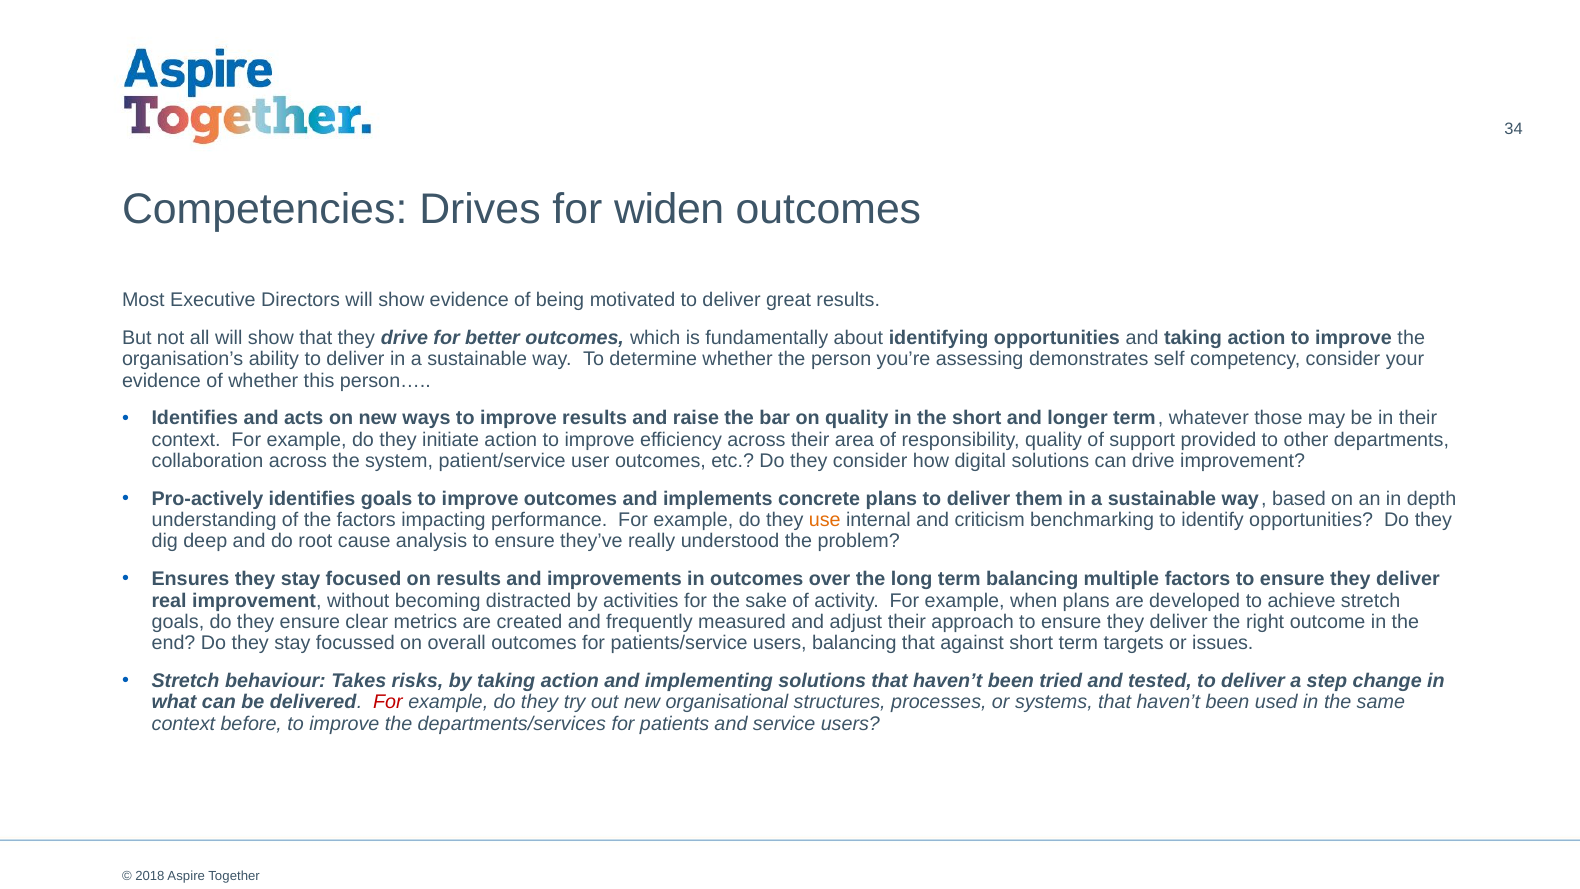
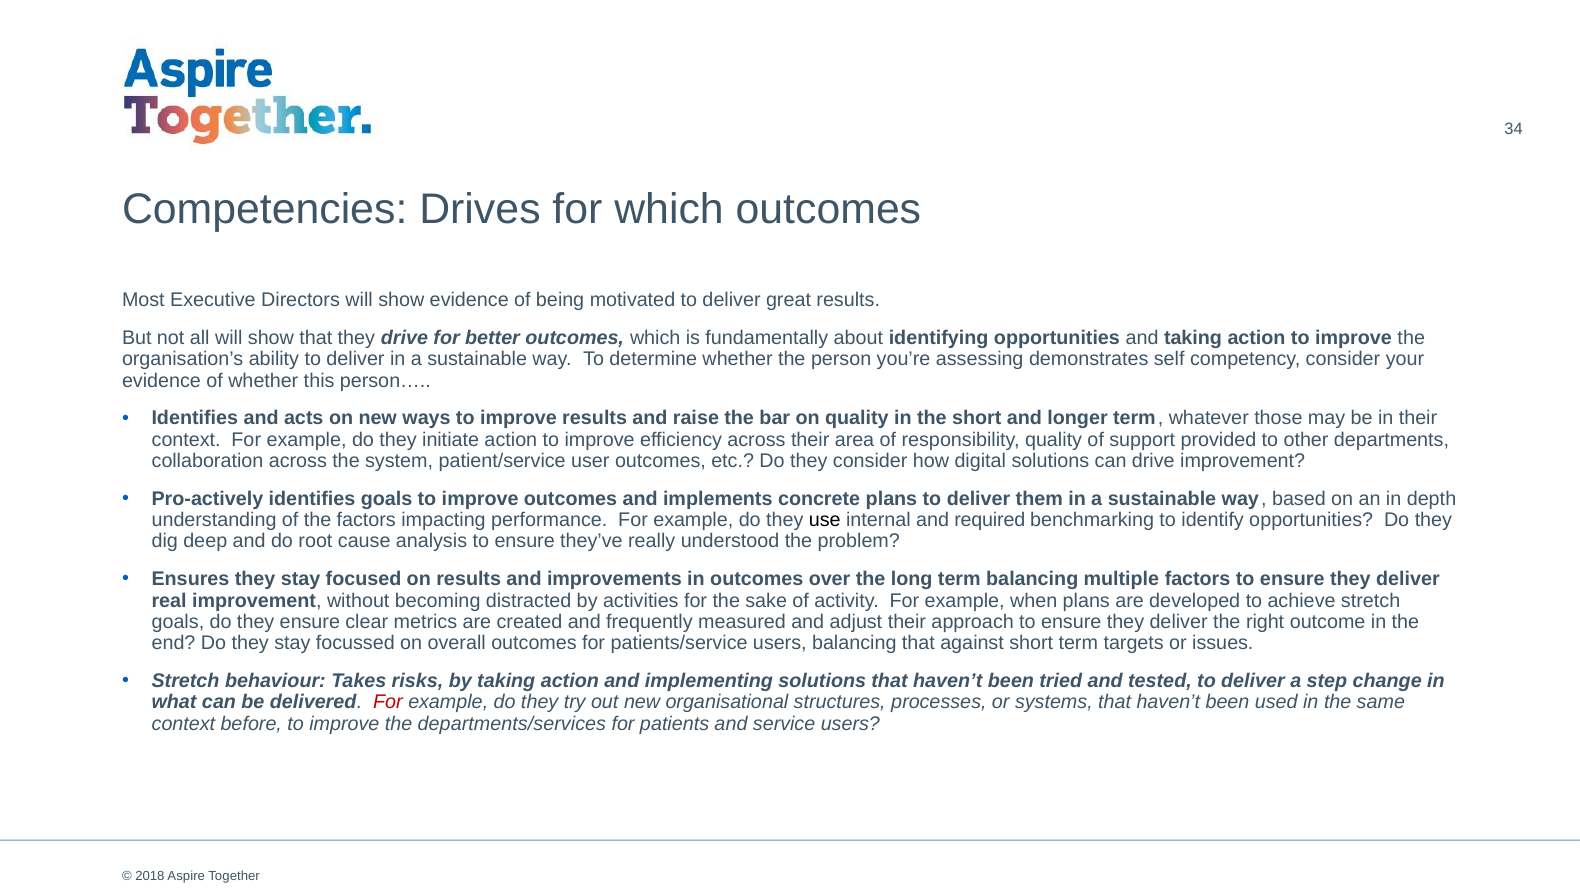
for widen: widen -> which
use colour: orange -> black
criticism: criticism -> required
